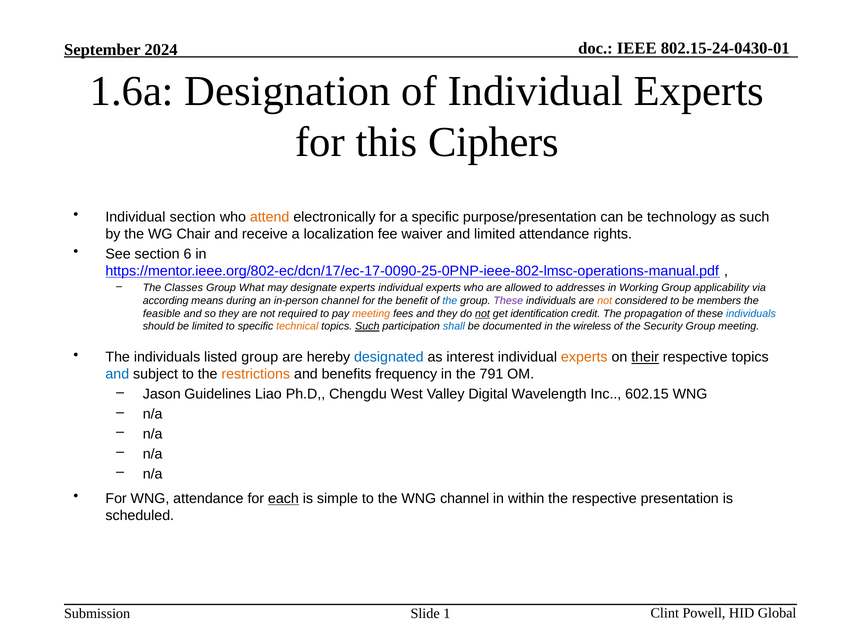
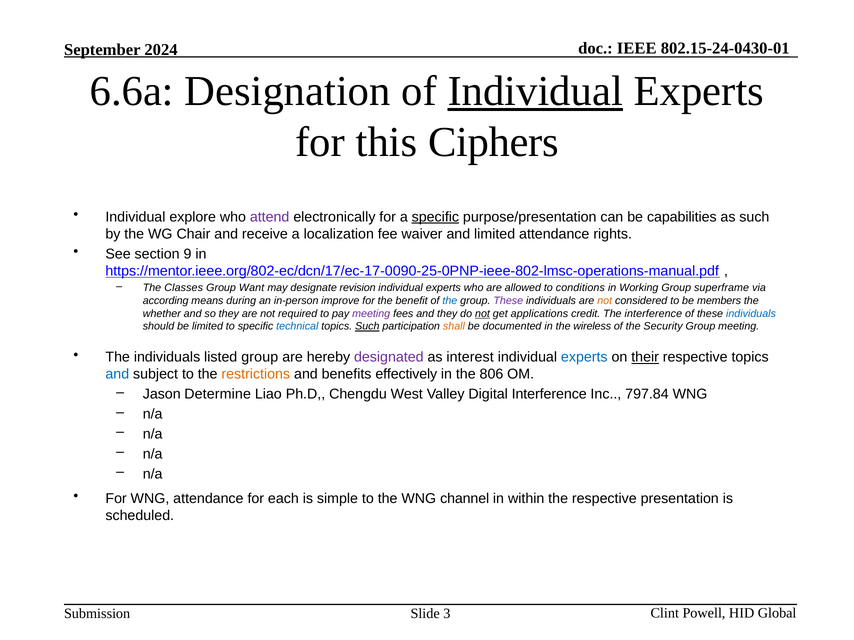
1.6a: 1.6a -> 6.6a
Individual at (535, 91) underline: none -> present
Individual section: section -> explore
attend colour: orange -> purple
specific at (435, 217) underline: none -> present
technology: technology -> capabilities
6: 6 -> 9
What: What -> Want
designate experts: experts -> revision
addresses: addresses -> conditions
applicability: applicability -> superframe
in-person channel: channel -> improve
feasible: feasible -> whether
meeting at (371, 314) colour: orange -> purple
identification: identification -> applications
The propagation: propagation -> interference
technical colour: orange -> blue
shall colour: blue -> orange
designated colour: blue -> purple
experts at (584, 358) colour: orange -> blue
frequency: frequency -> effectively
791: 791 -> 806
Guidelines: Guidelines -> Determine
Digital Wavelength: Wavelength -> Interference
602.15: 602.15 -> 797.84
each underline: present -> none
1: 1 -> 3
